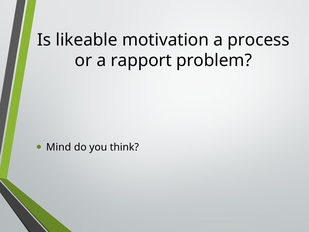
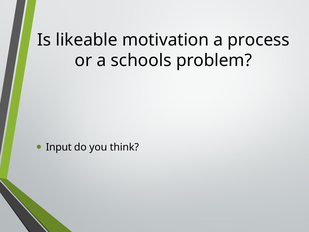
rapport: rapport -> schools
Mind: Mind -> Input
